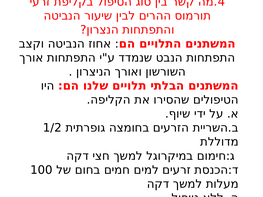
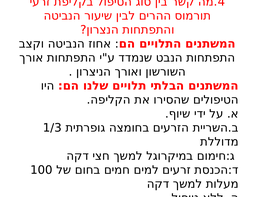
1/2: 1/2 -> 1/3
